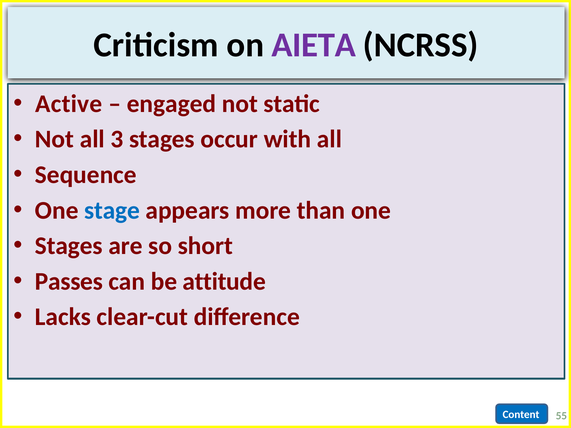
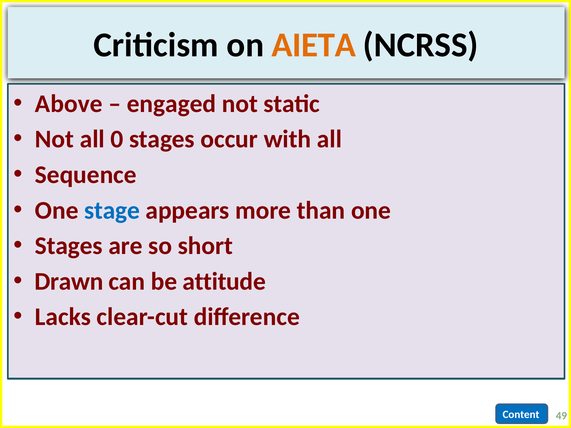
AIETA colour: purple -> orange
Active: Active -> Above
3: 3 -> 0
Passes: Passes -> Drawn
55: 55 -> 49
